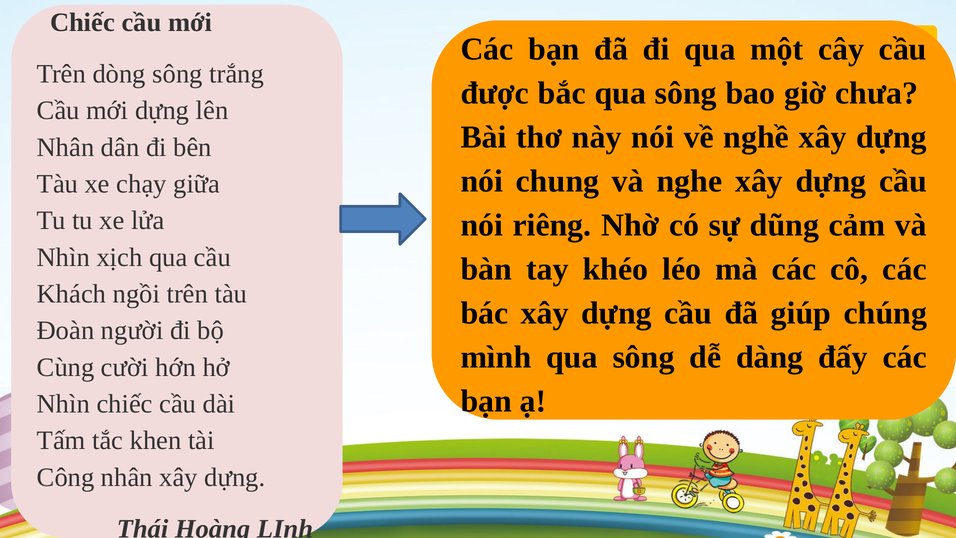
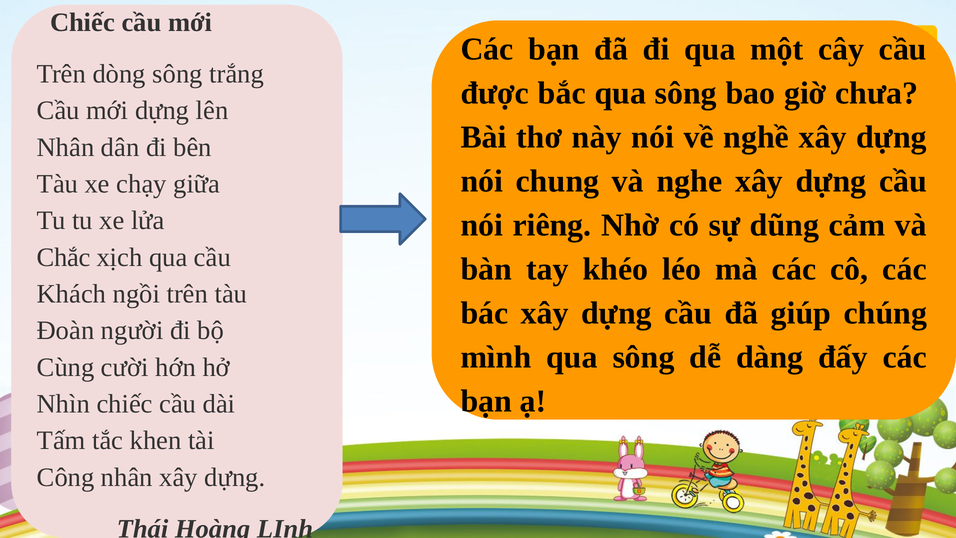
Nhìn at (63, 257): Nhìn -> Chắc
